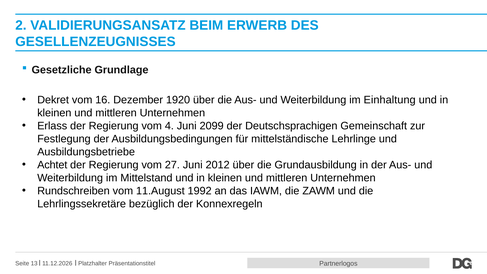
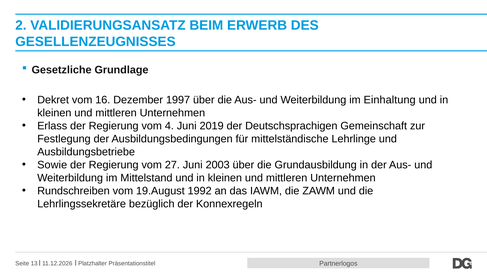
1920: 1920 -> 1997
2099: 2099 -> 2019
Achtet: Achtet -> Sowie
2012: 2012 -> 2003
11.August: 11.August -> 19.August
